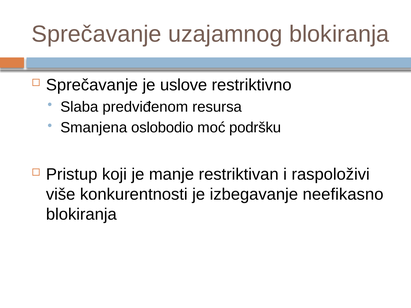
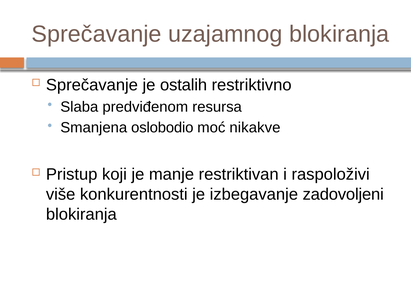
uslove: uslove -> ostalih
podršku: podršku -> nikakve
neefikasno: neefikasno -> zadovoljeni
